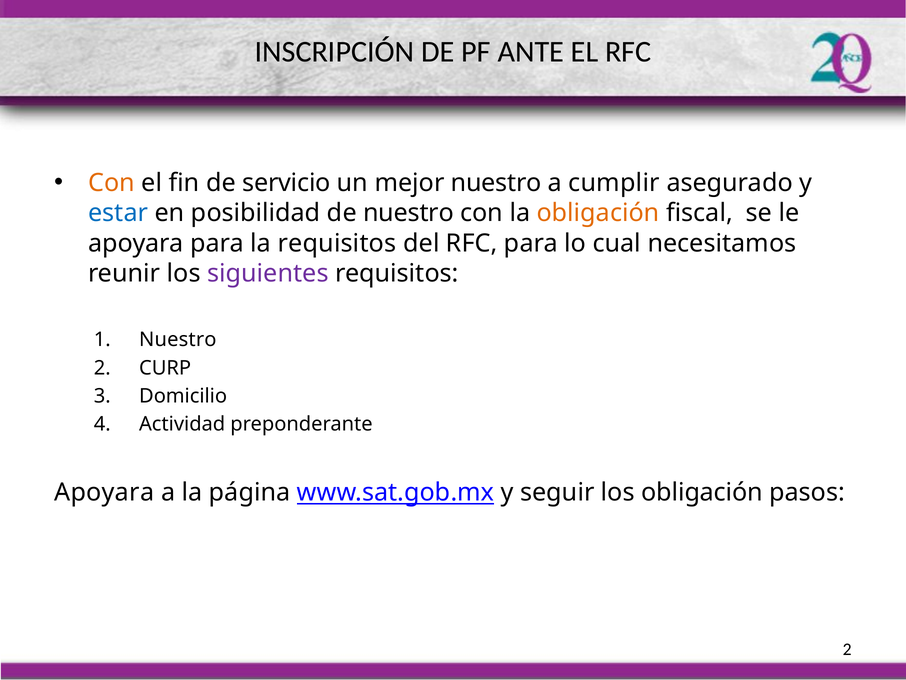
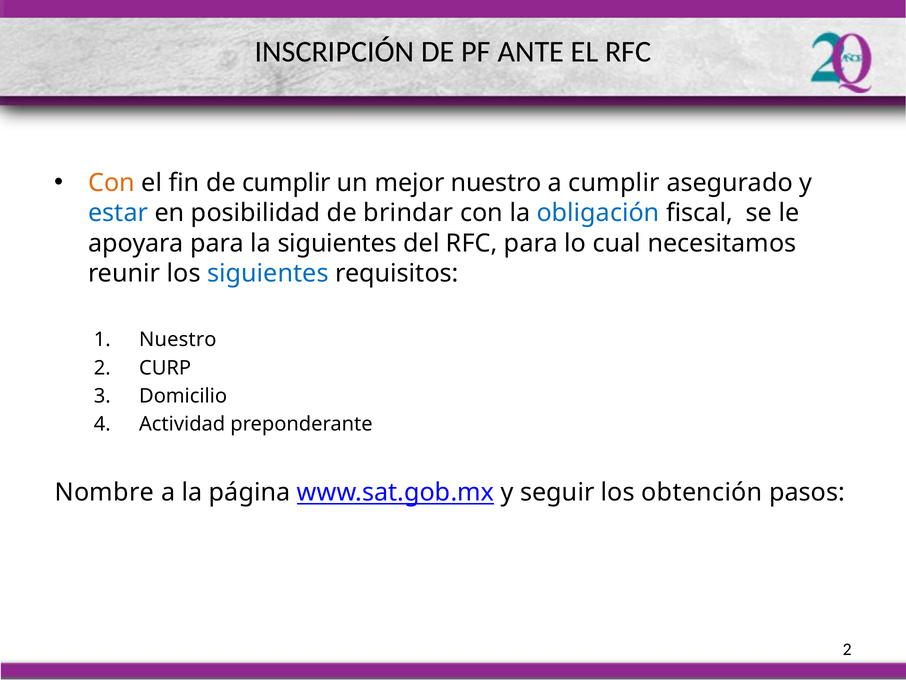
de servicio: servicio -> cumplir
de nuestro: nuestro -> brindar
obligación at (598, 213) colour: orange -> blue
la requisitos: requisitos -> siguientes
siguientes at (268, 273) colour: purple -> blue
Apoyara at (104, 492): Apoyara -> Nombre
los obligación: obligación -> obtención
